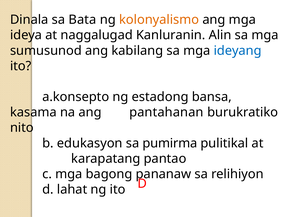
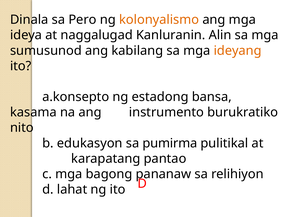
Bata: Bata -> Pero
ideyang colour: blue -> orange
pantahanan: pantahanan -> instrumento
